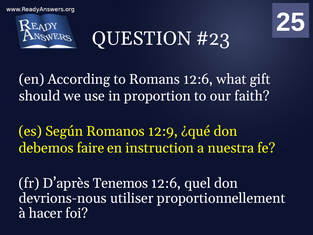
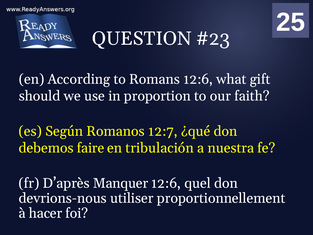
12:9: 12:9 -> 12:7
instruction: instruction -> tribulación
Tenemos: Tenemos -> Manquer
